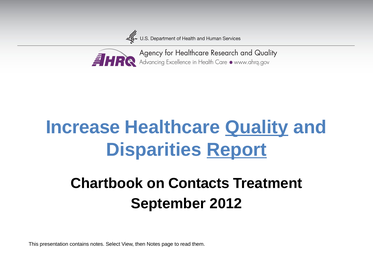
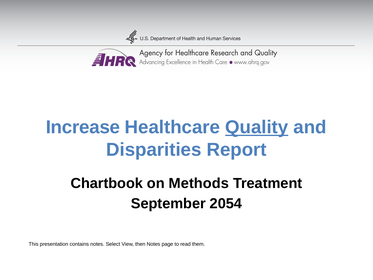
Report underline: present -> none
Contacts: Contacts -> Methods
2012: 2012 -> 2054
